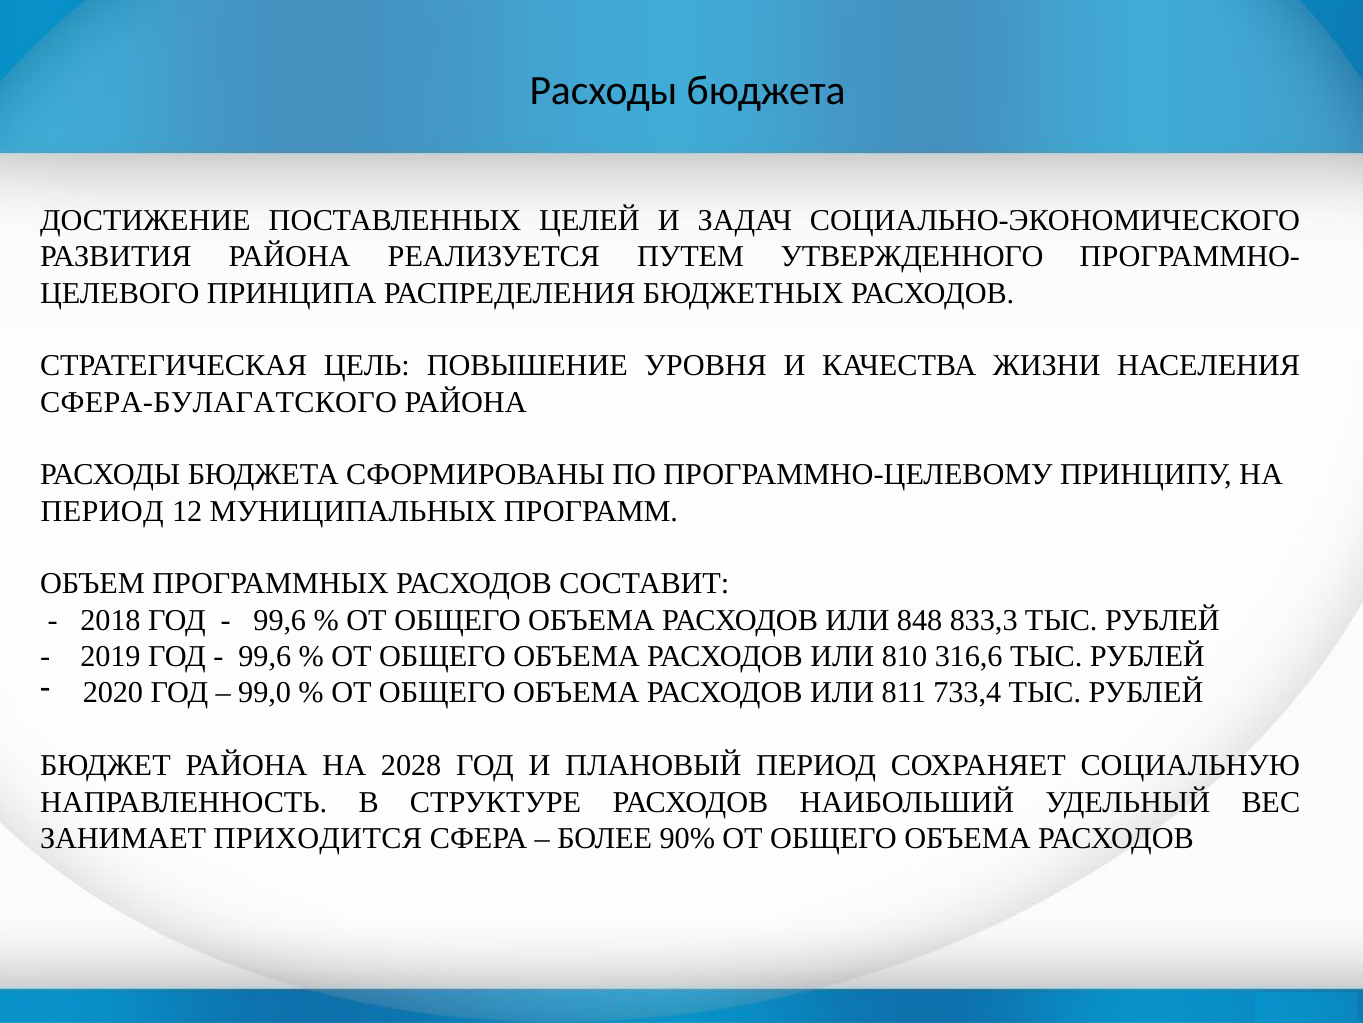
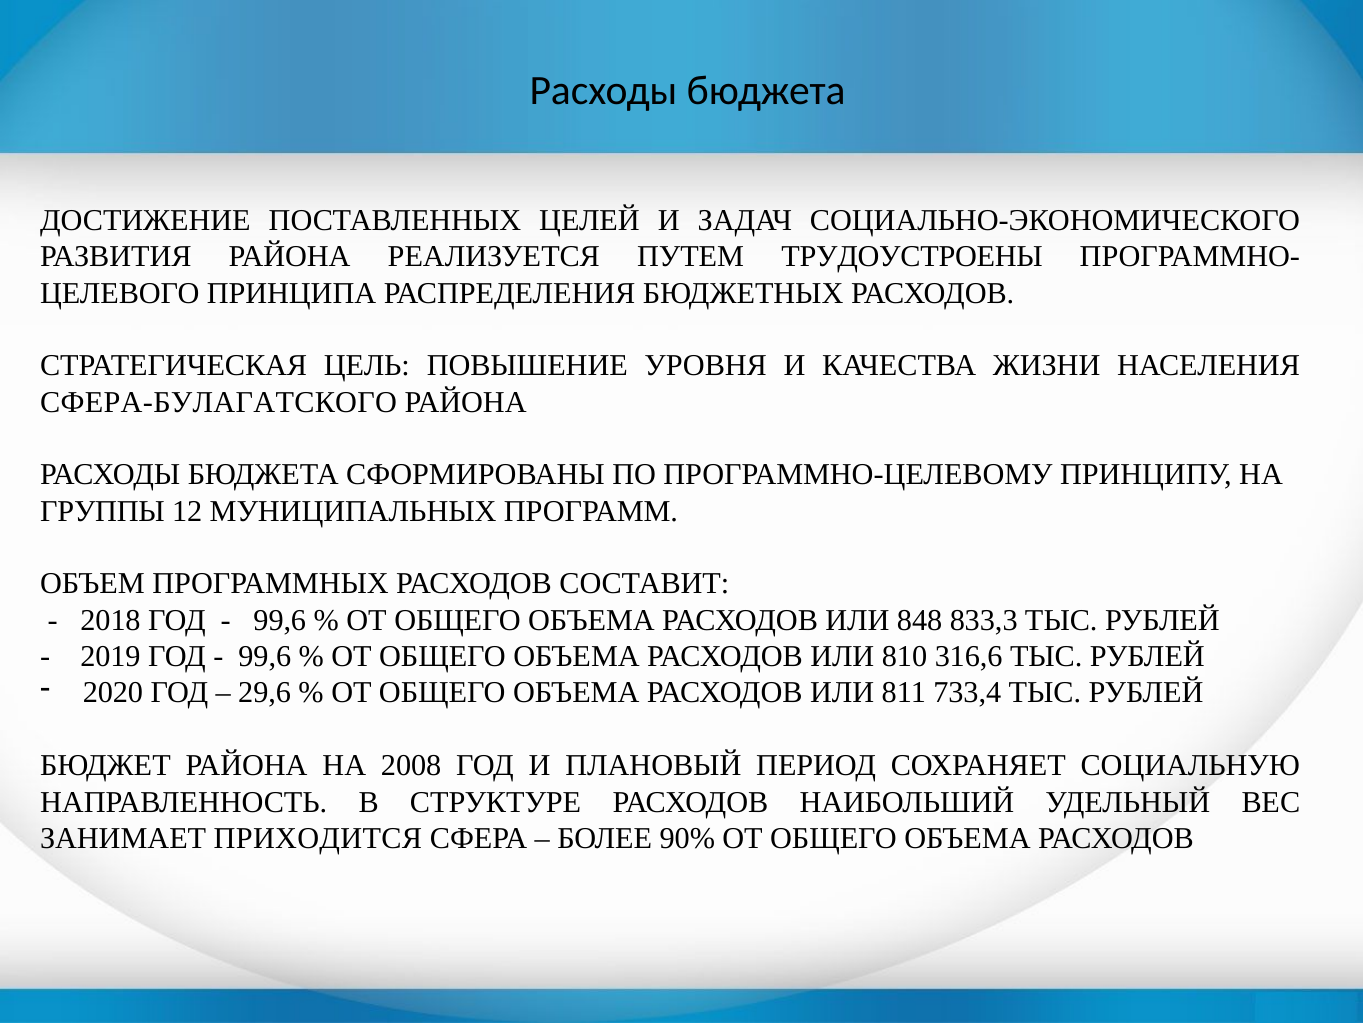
УТВЕРЖДЕННОГО: УТВЕРЖДЕННОГО -> ТРУДОУСТРОЕНЫ
ПЕРИОД at (102, 511): ПЕРИОД -> ГРУППЫ
99,0: 99,0 -> 29,6
2028: 2028 -> 2008
